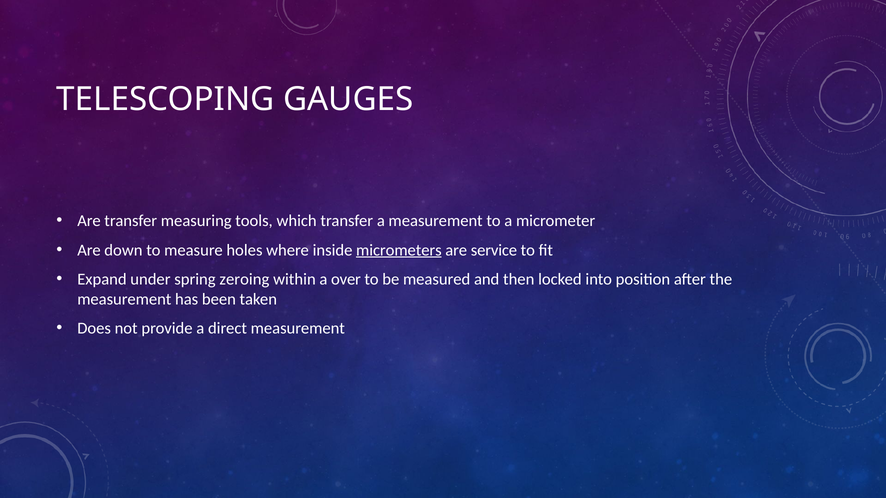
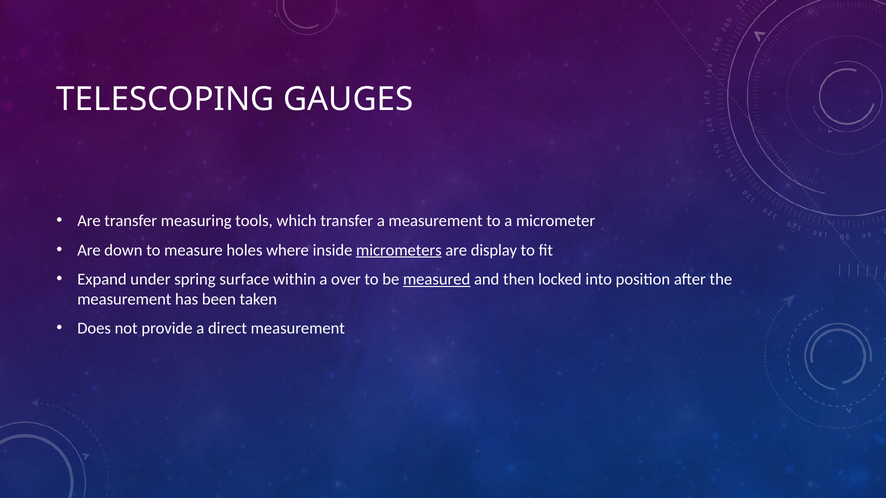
service: service -> display
zeroing: zeroing -> surface
measured underline: none -> present
